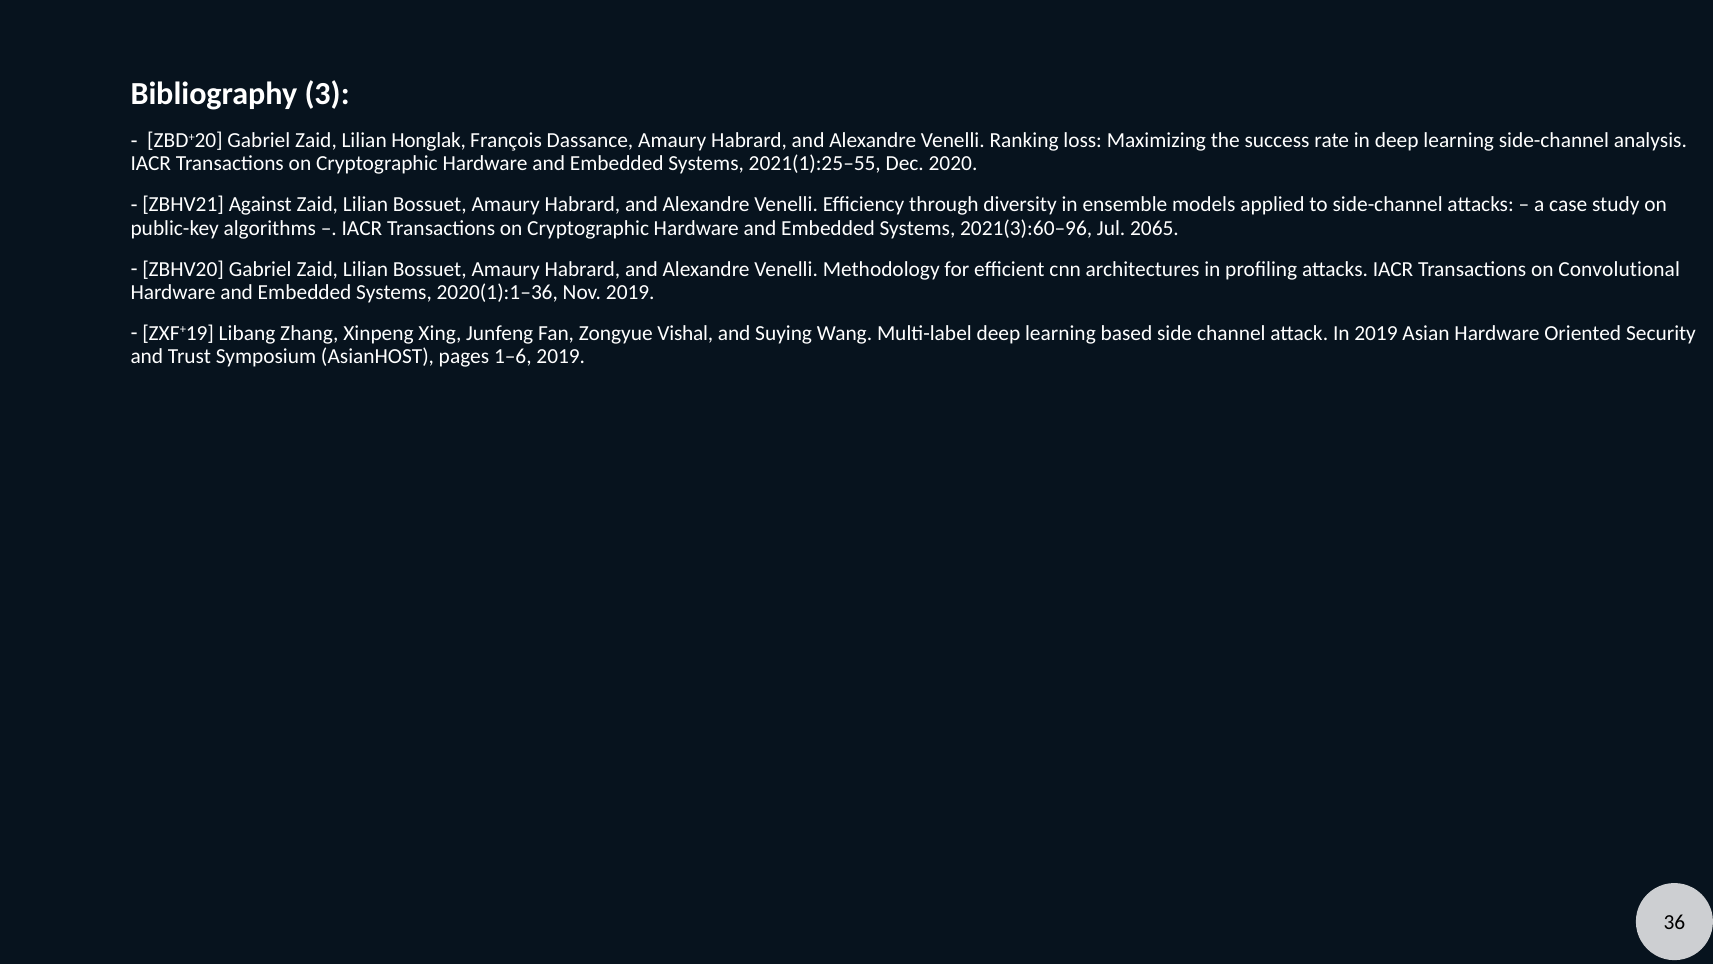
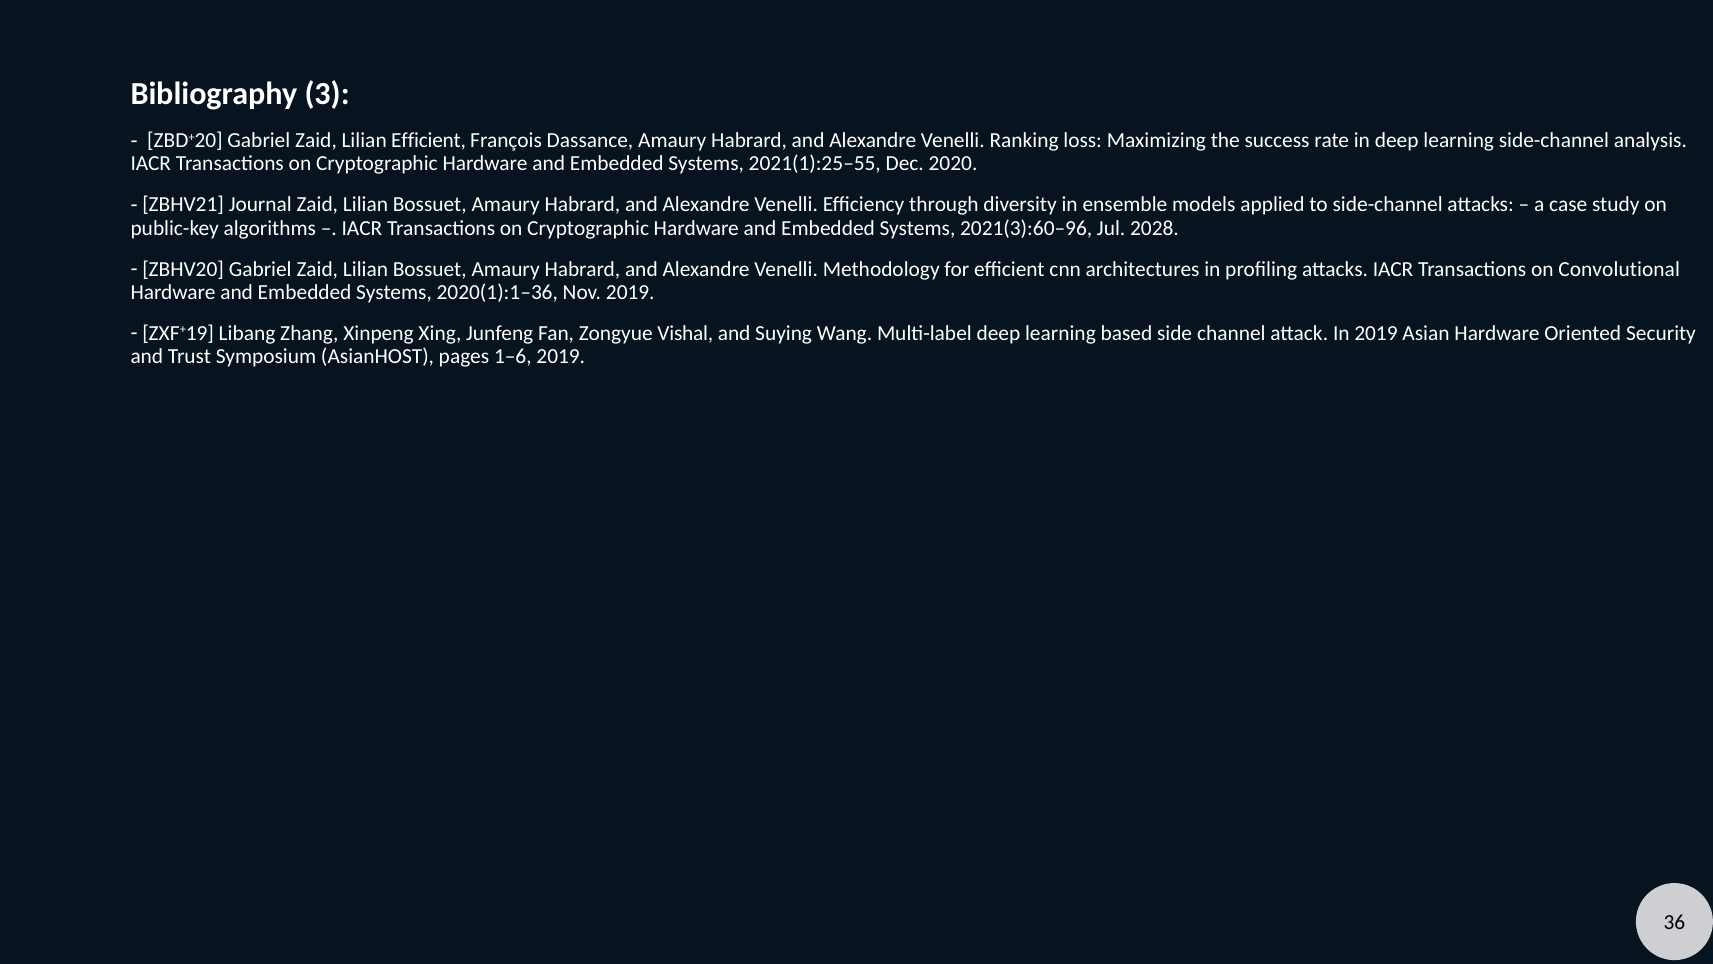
Lilian Honglak: Honglak -> Efficient
Against: Against -> Journal
2065: 2065 -> 2028
